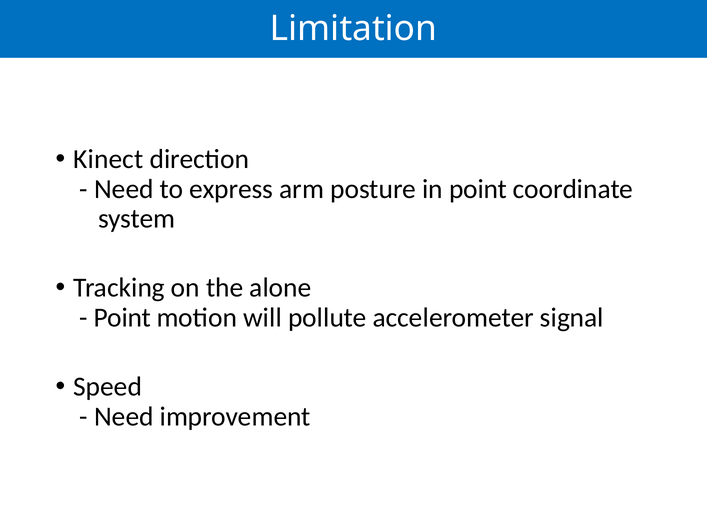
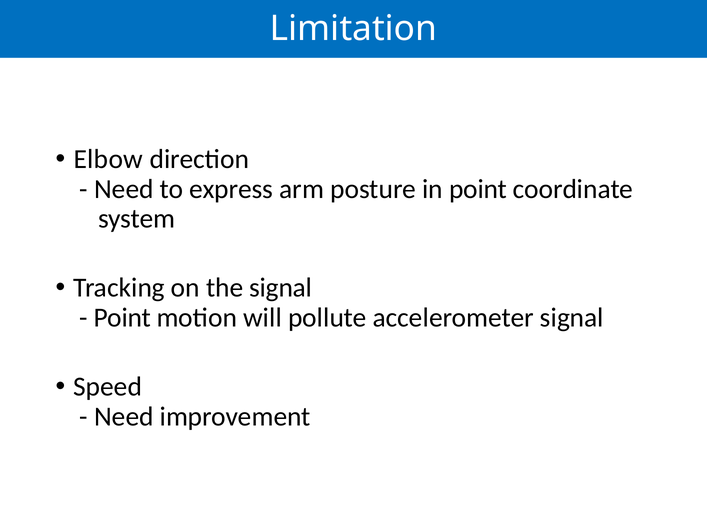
Kinect: Kinect -> Elbow
the alone: alone -> signal
